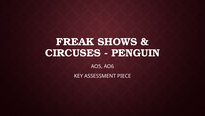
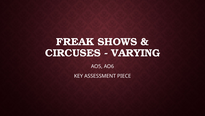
PENGUIN: PENGUIN -> VARYING
